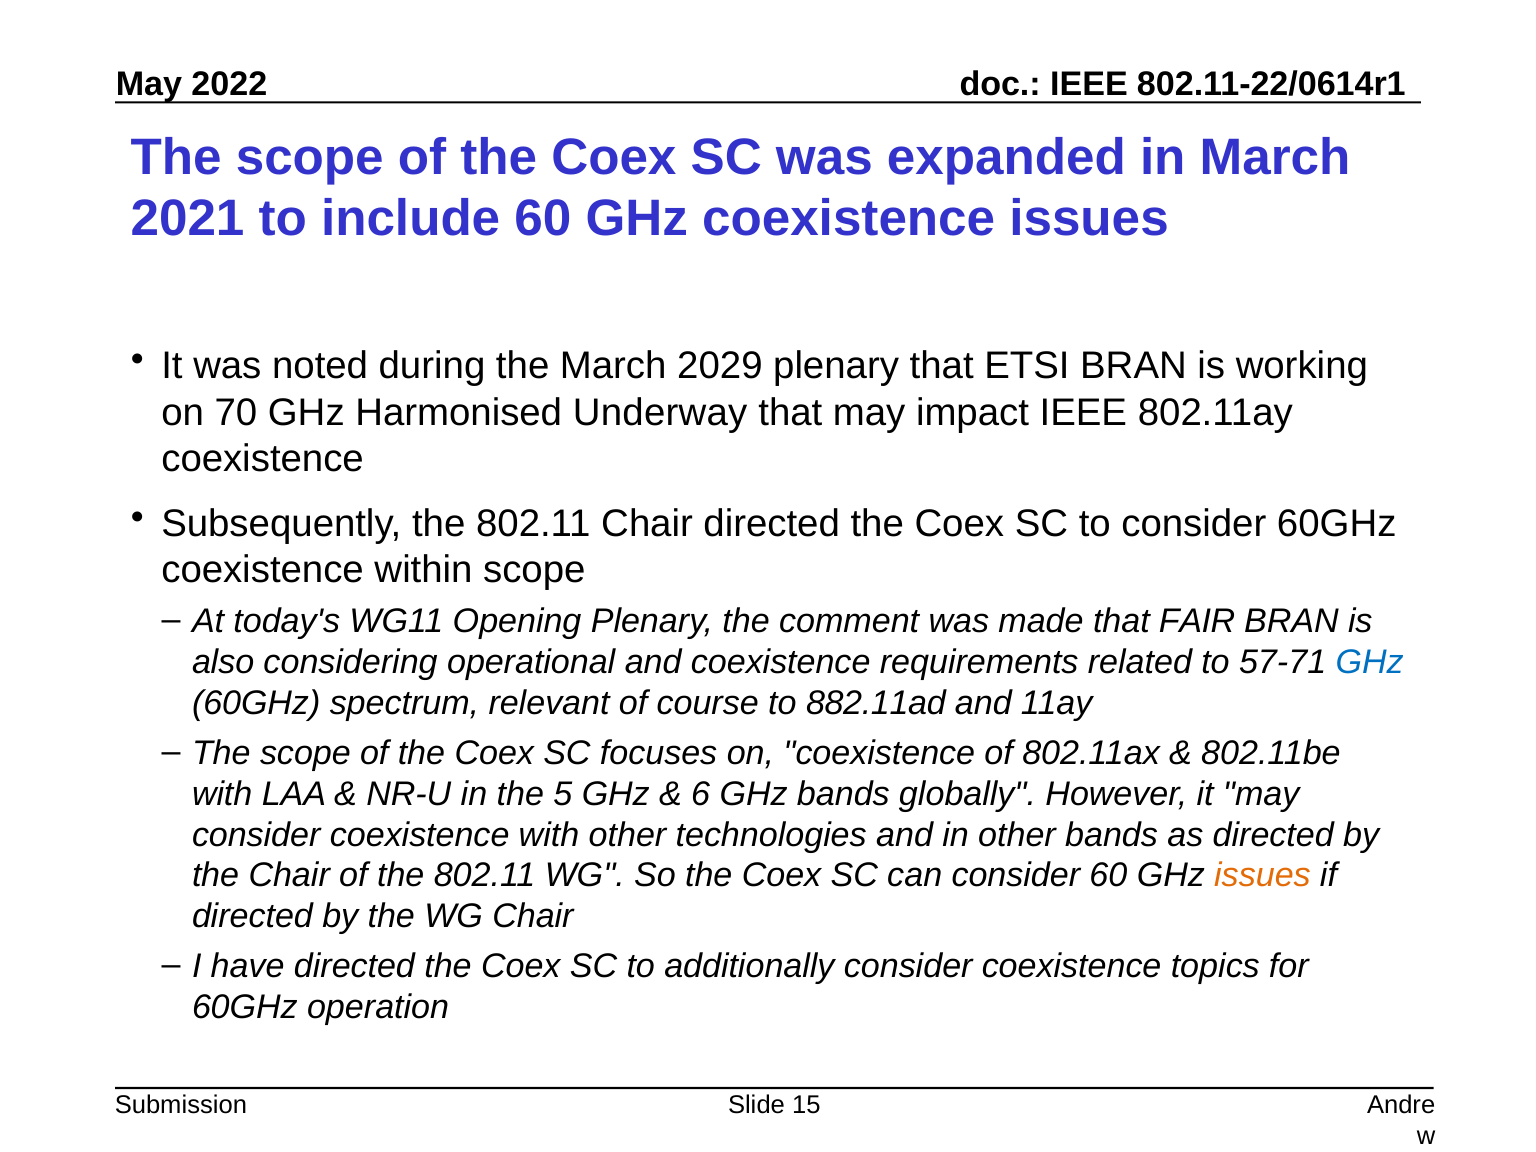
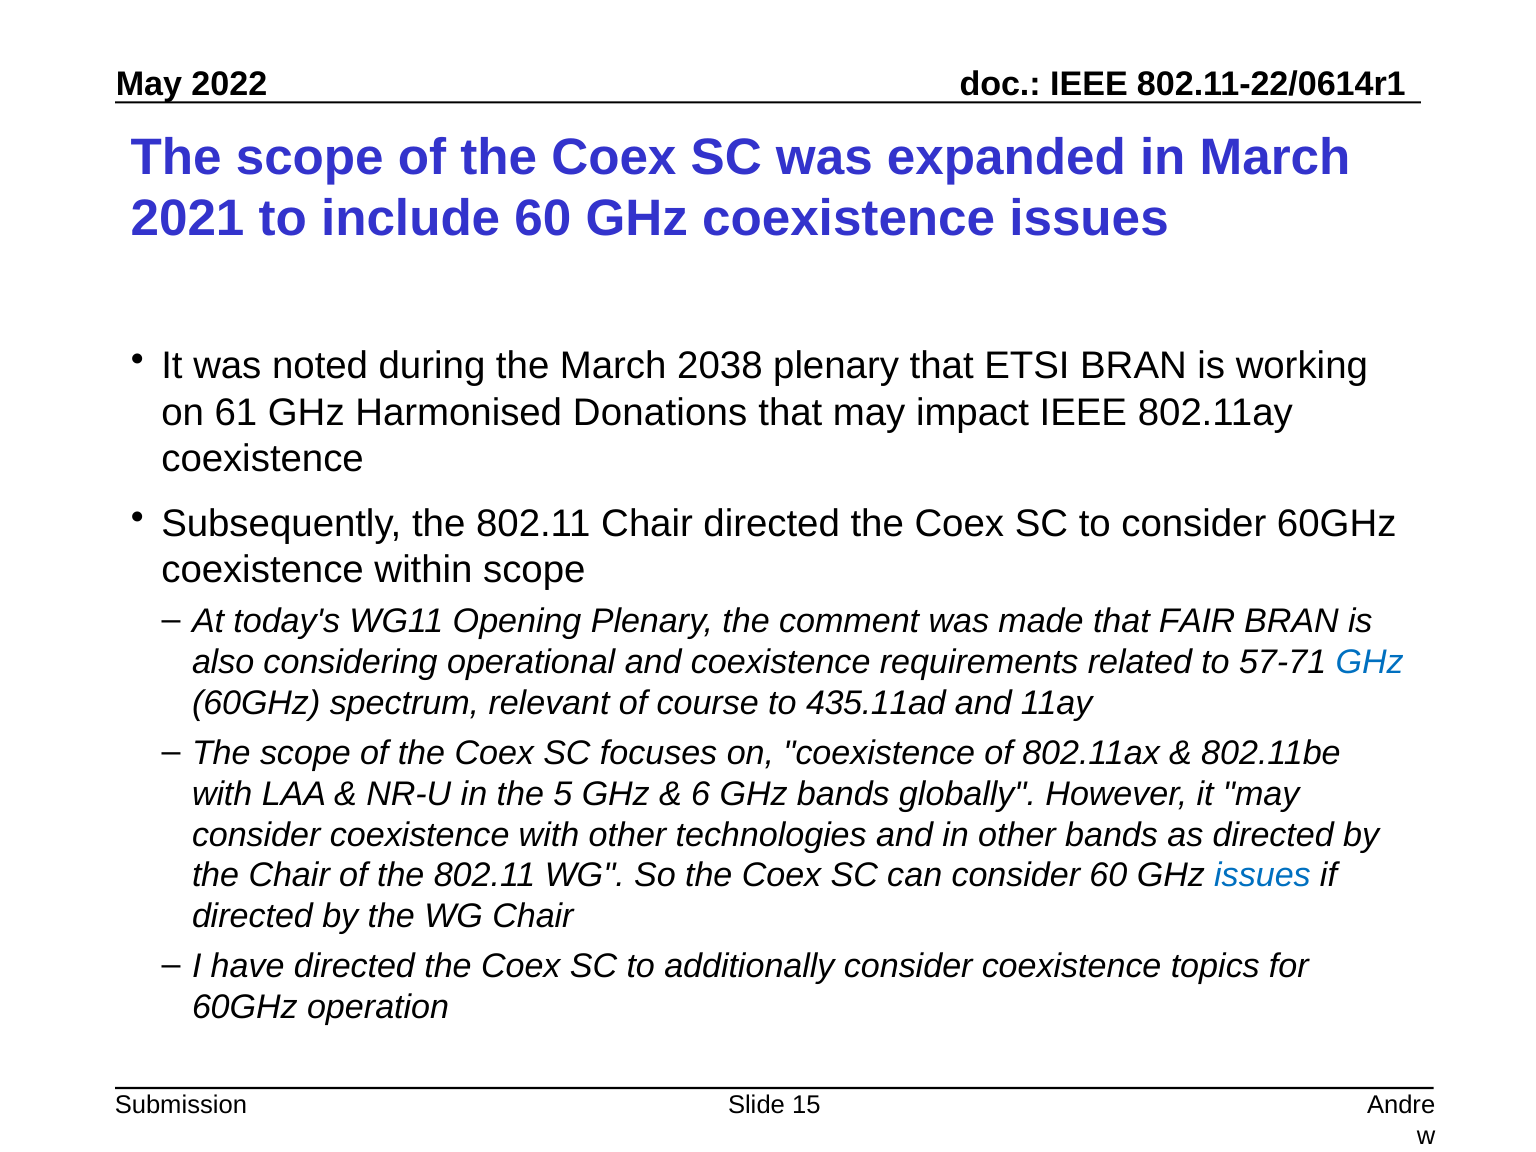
2029: 2029 -> 2038
70: 70 -> 61
Underway: Underway -> Donations
882.11ad: 882.11ad -> 435.11ad
issues at (1262, 876) colour: orange -> blue
